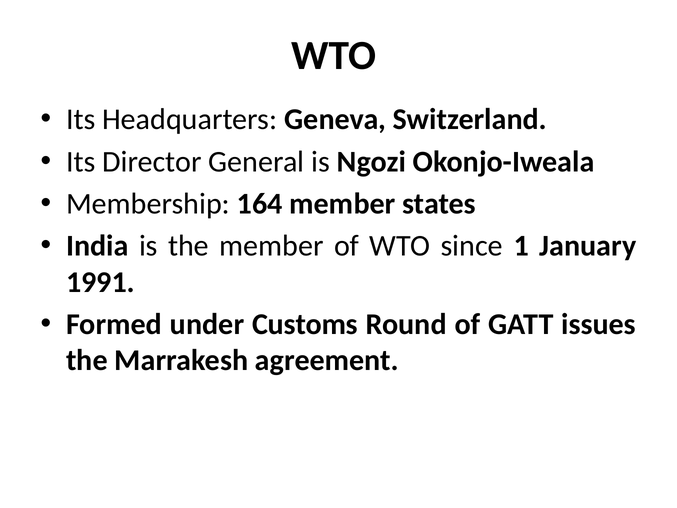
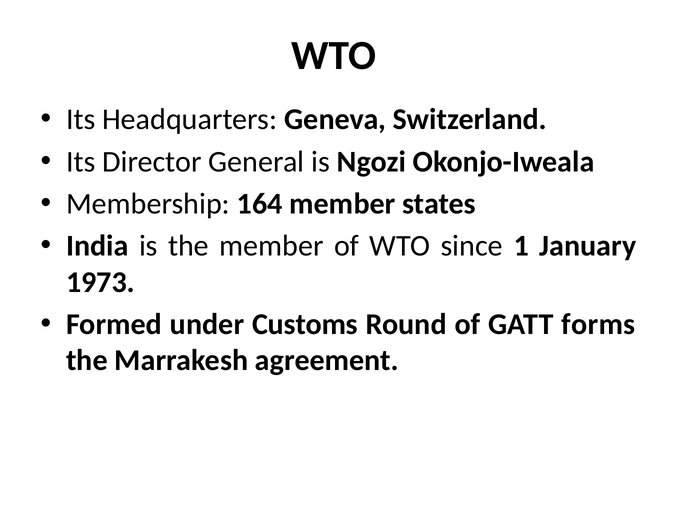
1991: 1991 -> 1973
issues: issues -> forms
